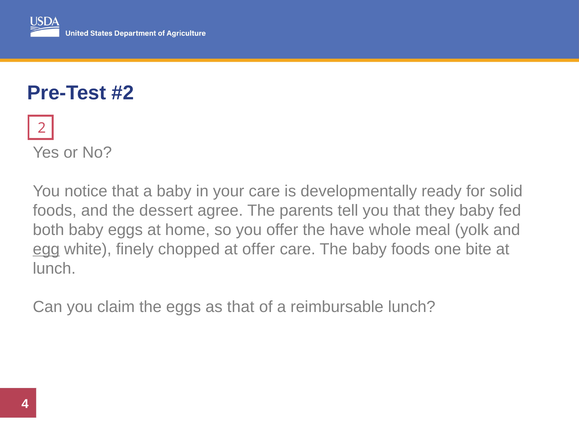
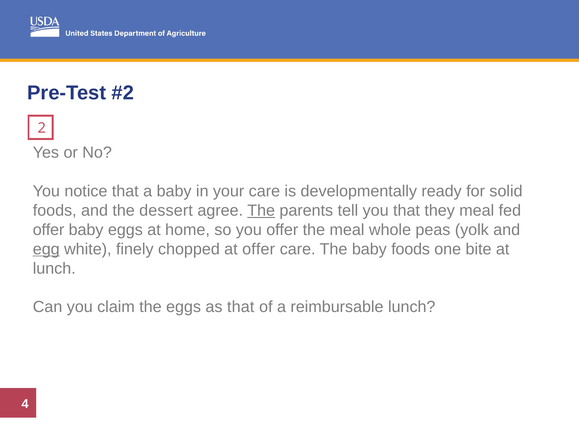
The at (261, 211) underline: none -> present
they baby: baby -> meal
both at (48, 230): both -> offer
the have: have -> meal
meal: meal -> peas
